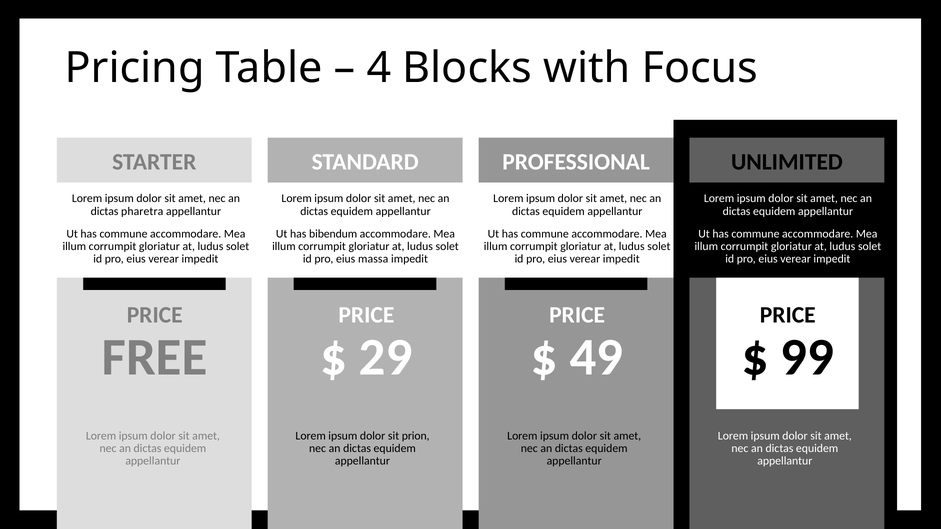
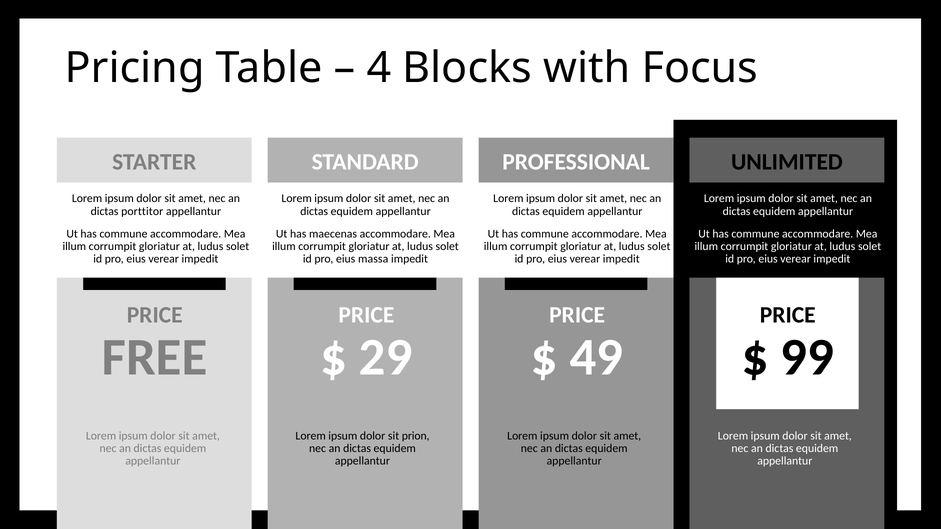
pharetra: pharetra -> porttitor
bibendum: bibendum -> maecenas
